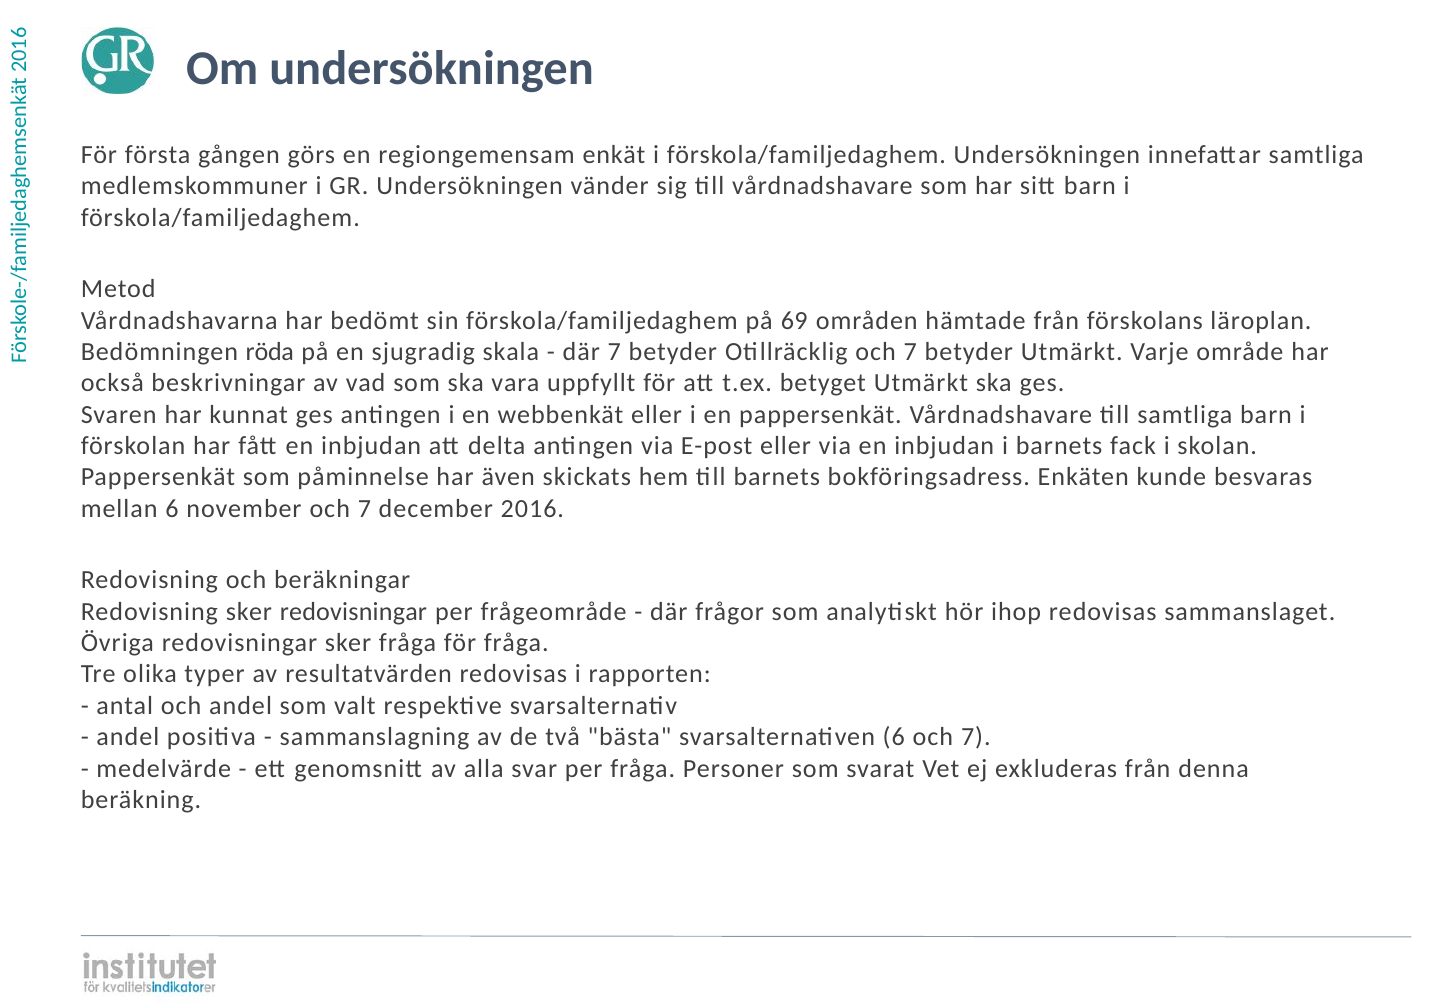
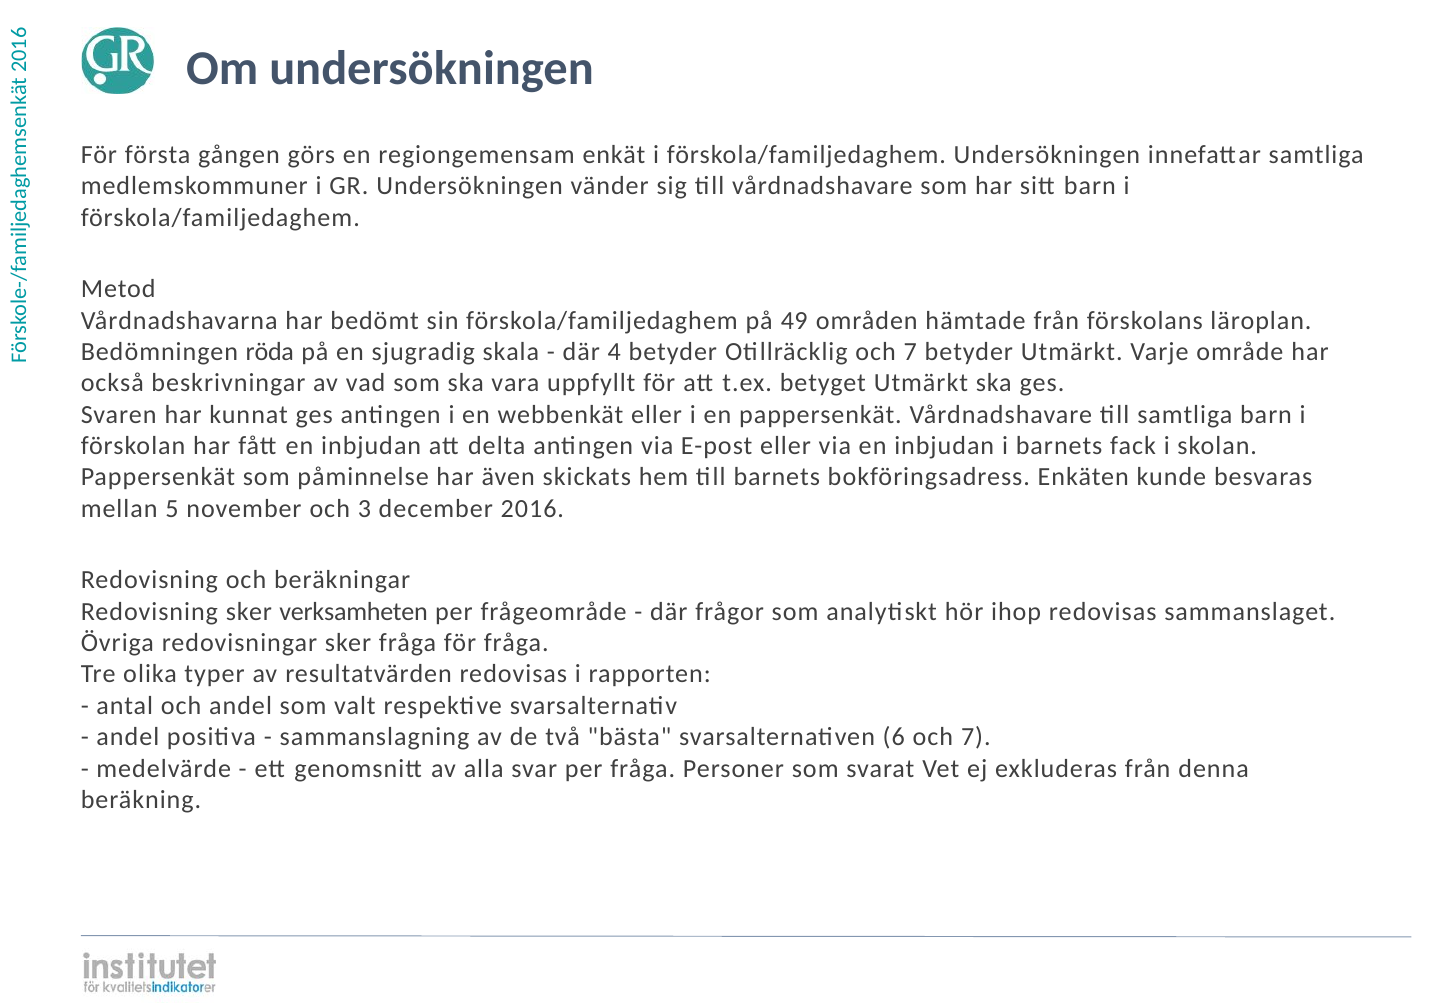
69: 69 -> 49
där 7: 7 -> 4
mellan 6: 6 -> 5
november och 7: 7 -> 3
sker redovisningar: redovisningar -> verksamheten
